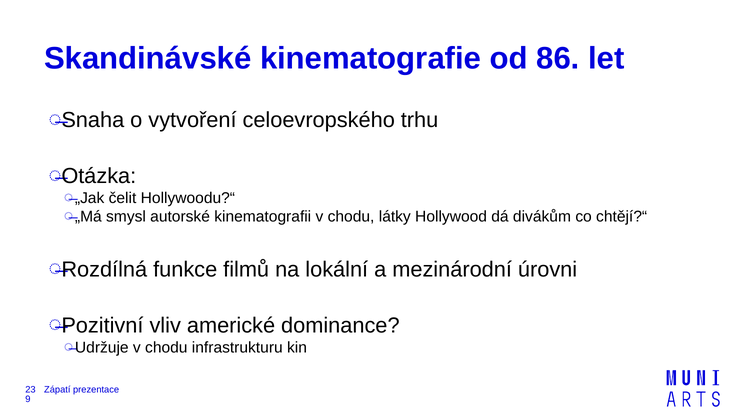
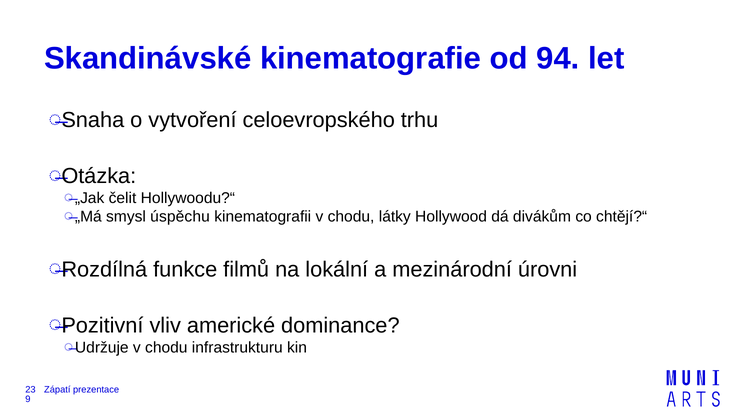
86: 86 -> 94
autorské: autorské -> úspěchu
